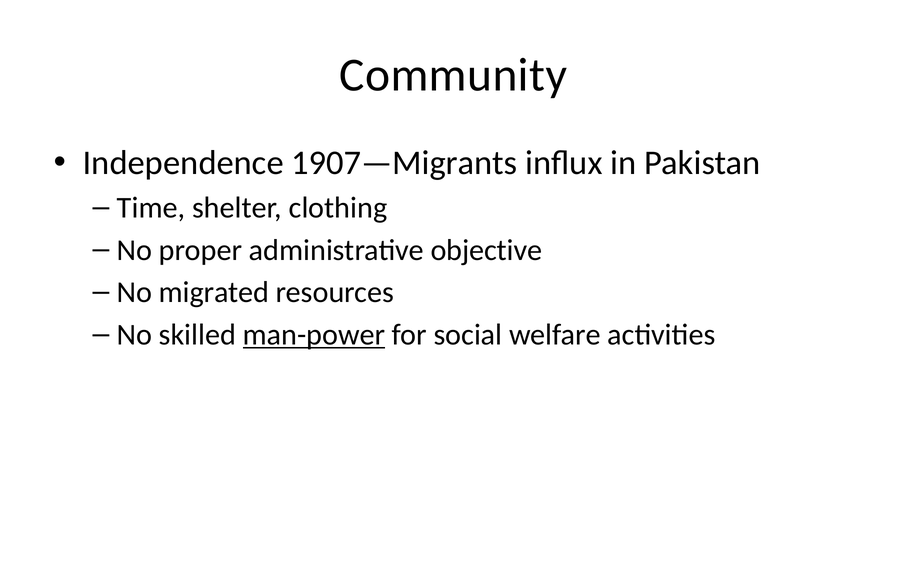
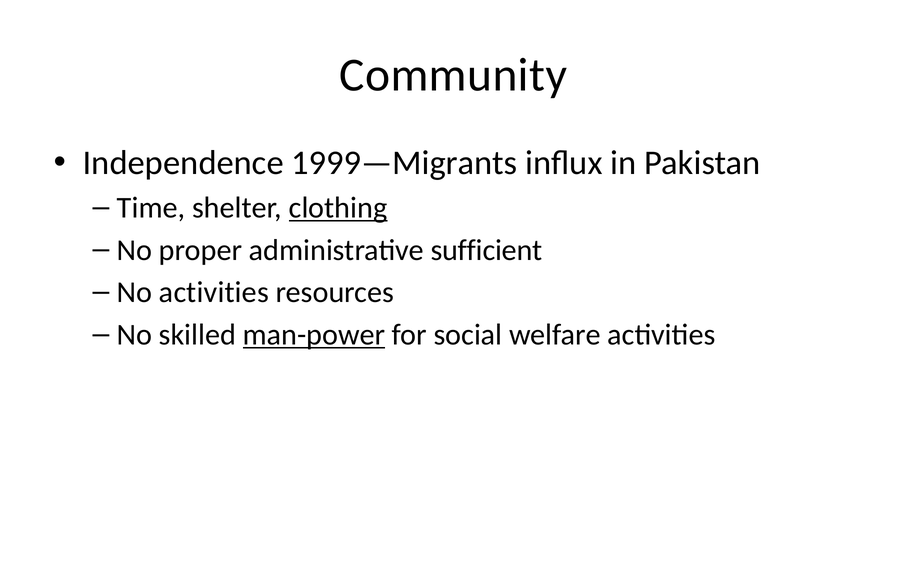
1907—Migrants: 1907—Migrants -> 1999—Migrants
clothing underline: none -> present
objective: objective -> sufficient
No migrated: migrated -> activities
